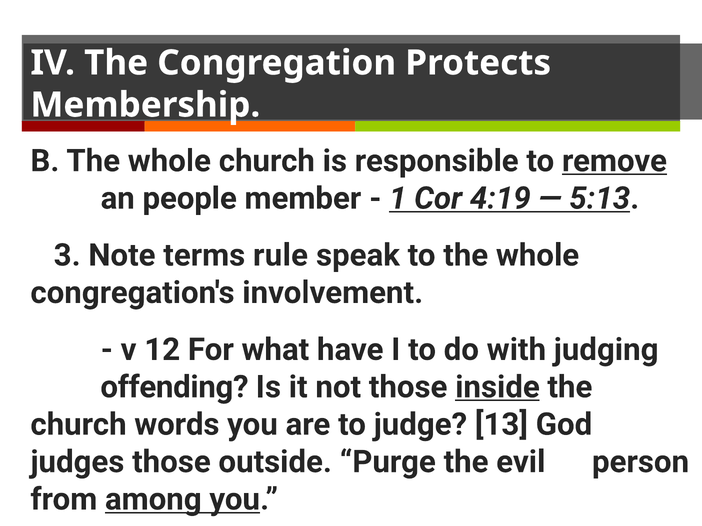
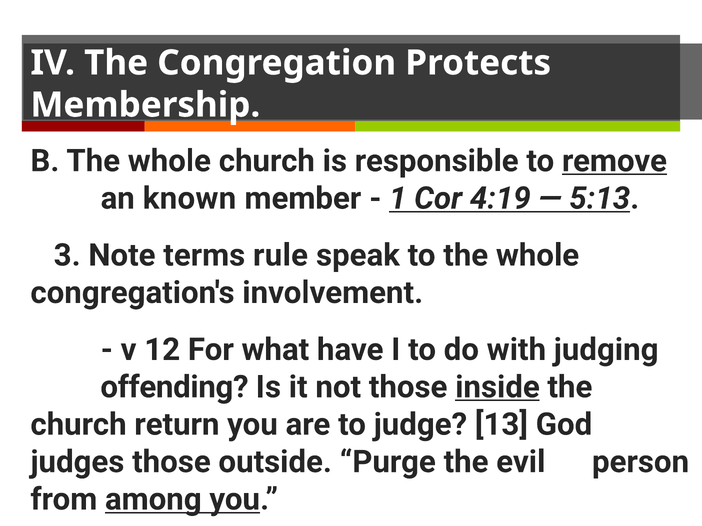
people: people -> known
words: words -> return
